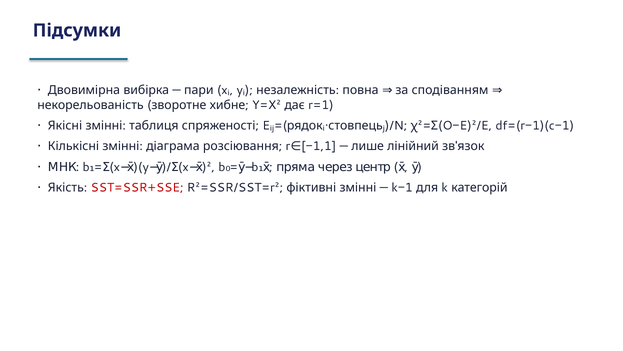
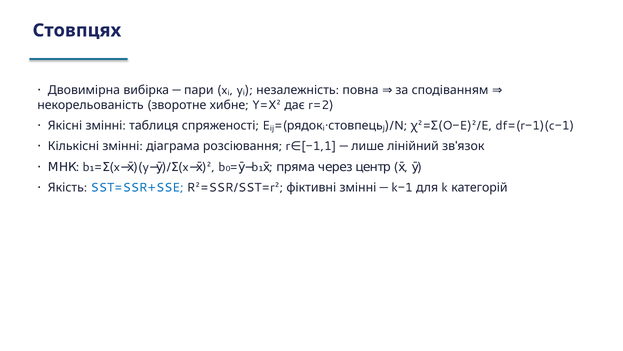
Підсумки: Підсумки -> Стовпцях
r=1: r=1 -> r=2
SST=SSR+SSE colour: red -> blue
